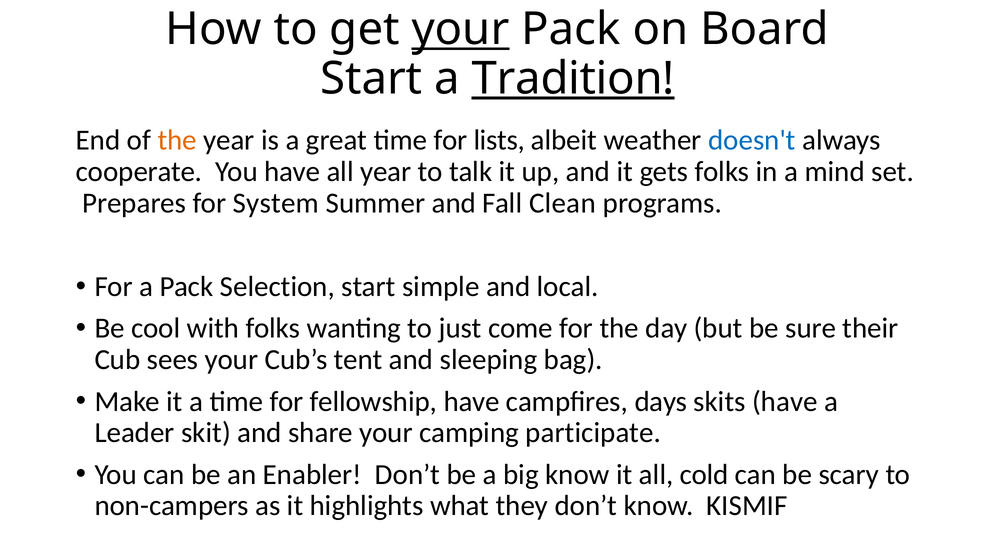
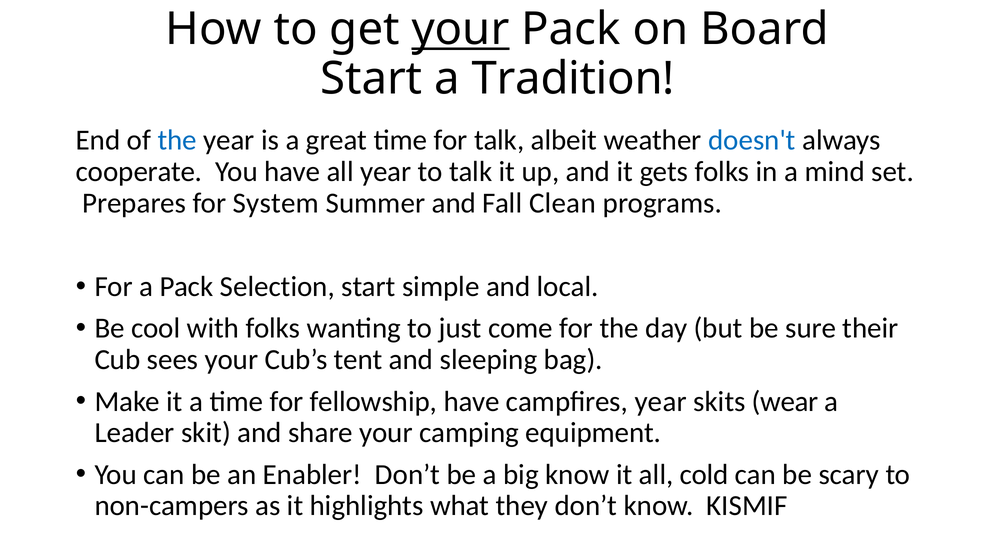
Tradition underline: present -> none
the at (177, 140) colour: orange -> blue
for lists: lists -> talk
campfires days: days -> year
skits have: have -> wear
participate: participate -> equipment
